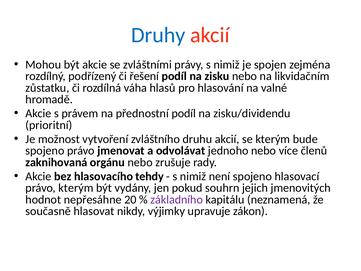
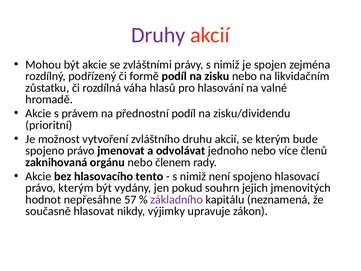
Druhy colour: blue -> purple
řešení: řešení -> formě
zrušuje: zrušuje -> členem
tehdy: tehdy -> tento
20: 20 -> 57
